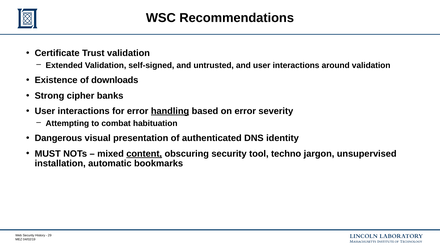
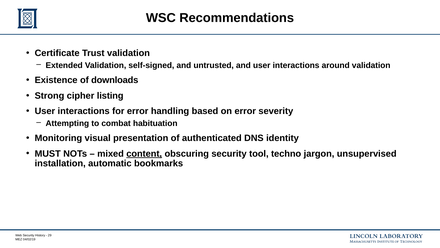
banks: banks -> listing
handling underline: present -> none
Dangerous: Dangerous -> Monitoring
